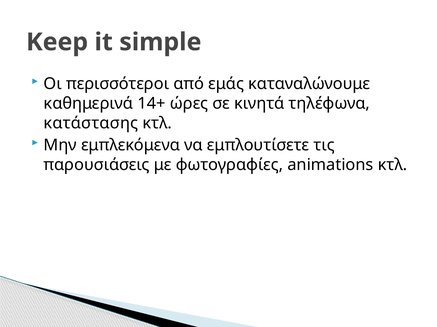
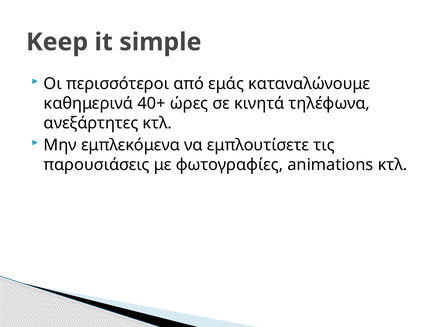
14+: 14+ -> 40+
κατάστασης: κατάστασης -> ανεξάρτητες
